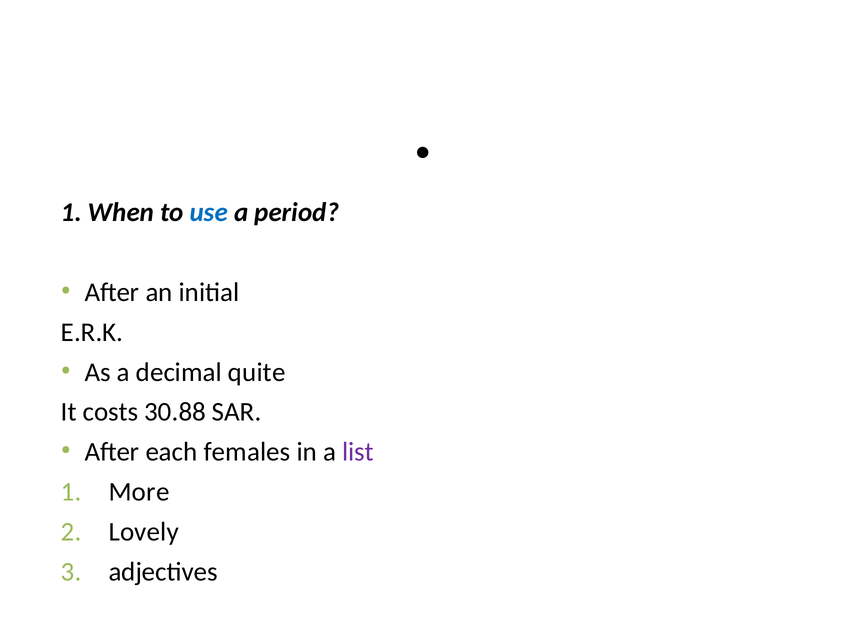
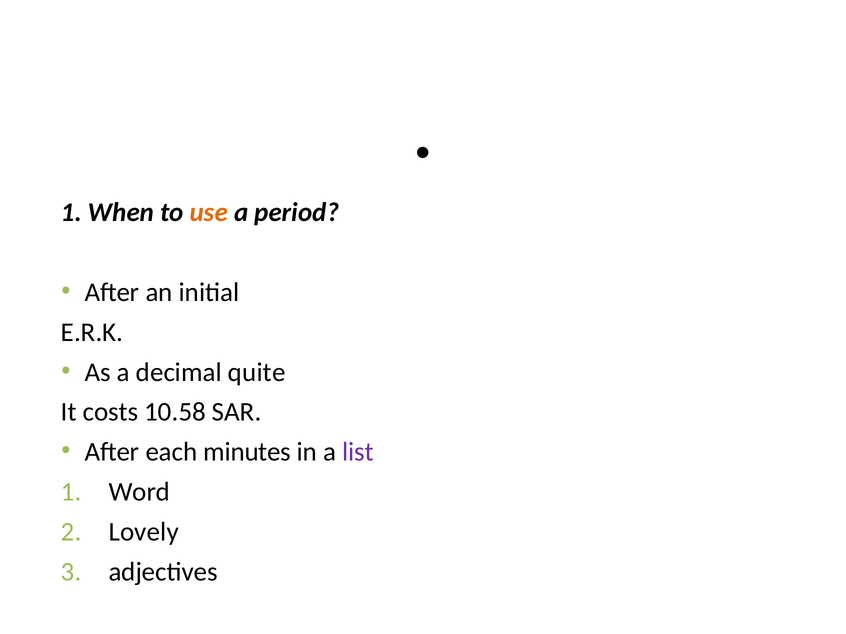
use colour: blue -> orange
30.88: 30.88 -> 10.58
females: females -> minutes
More: More -> Word
